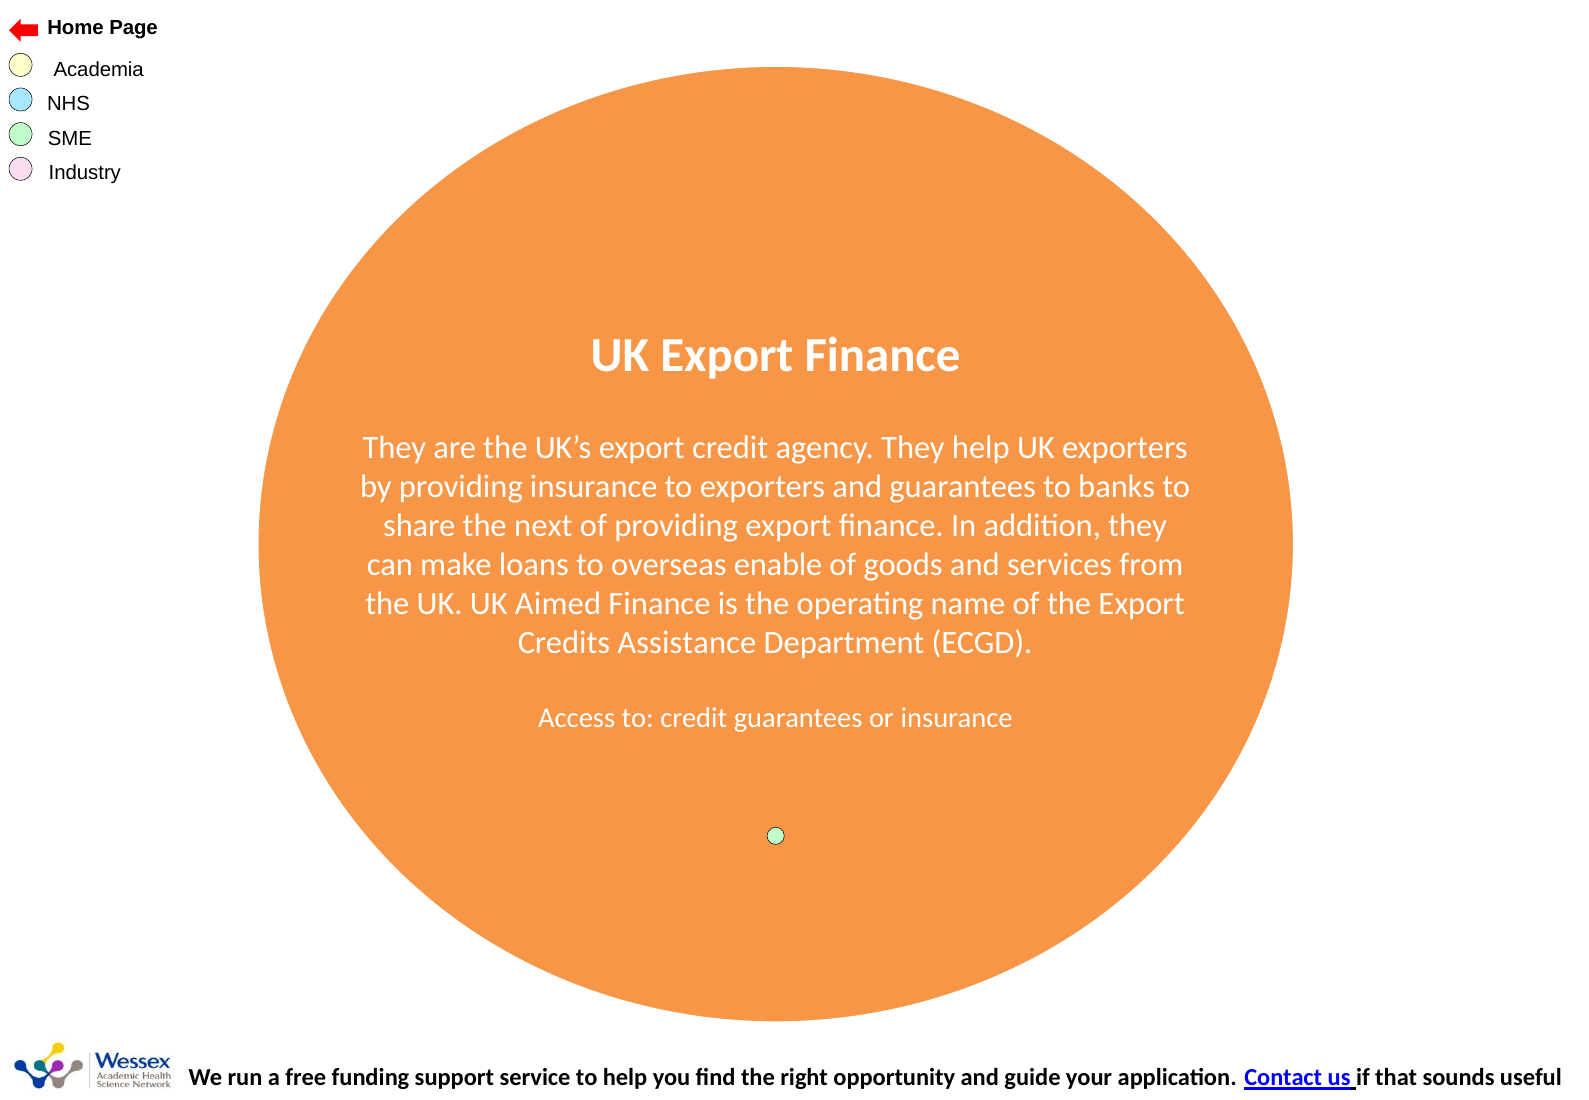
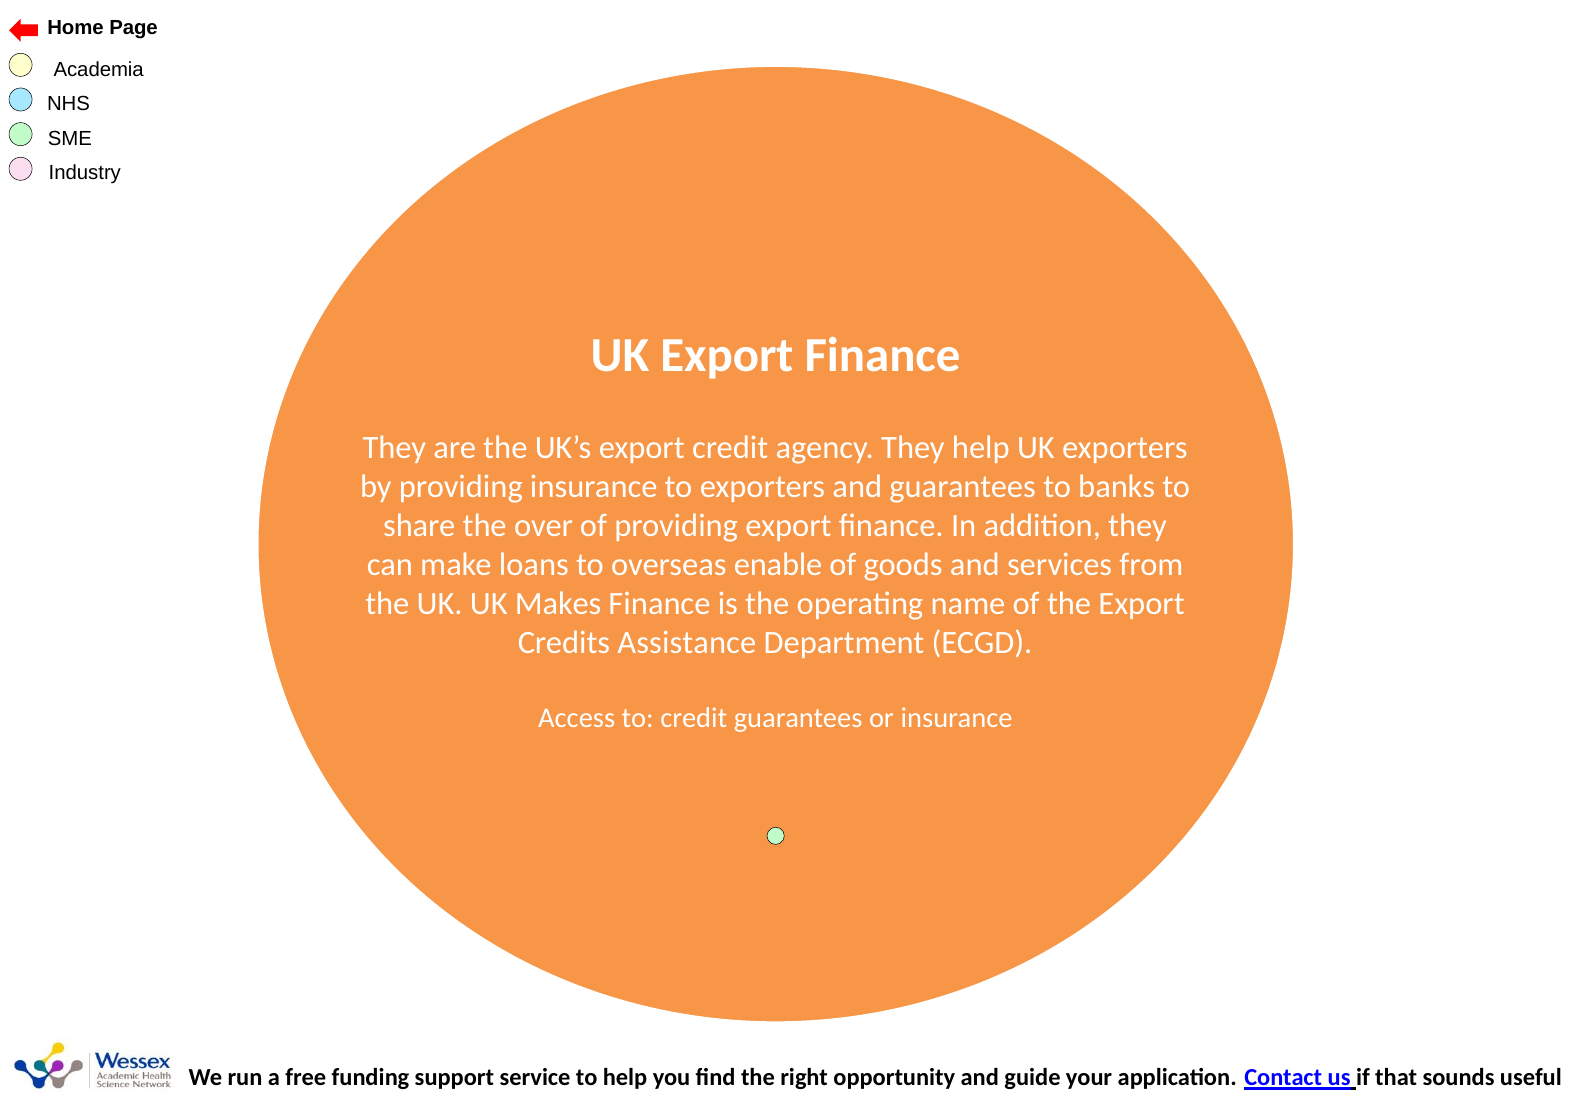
next: next -> over
Aimed: Aimed -> Makes
